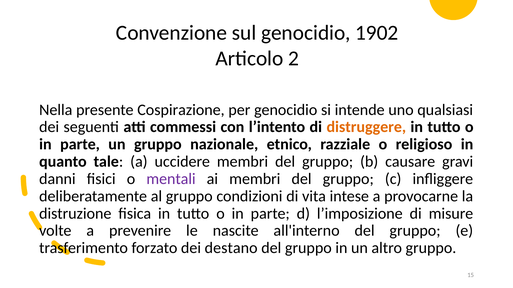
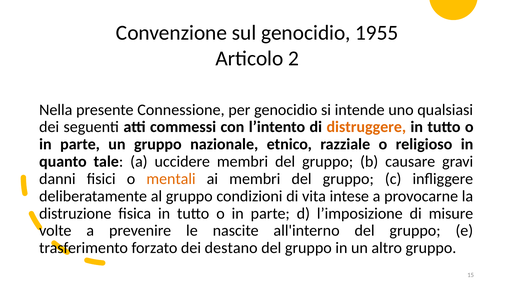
1902: 1902 -> 1955
Cospirazione: Cospirazione -> Connessione
mentali colour: purple -> orange
